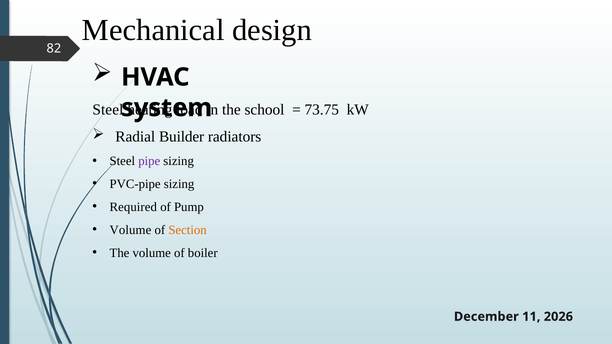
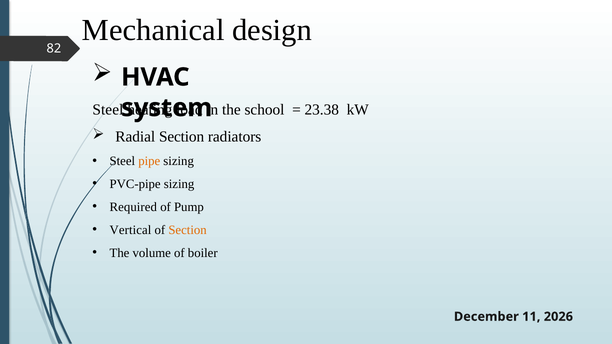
73.75: 73.75 -> 23.38
Radial Builder: Builder -> Section
pipe colour: purple -> orange
Volume at (130, 230): Volume -> Vertical
